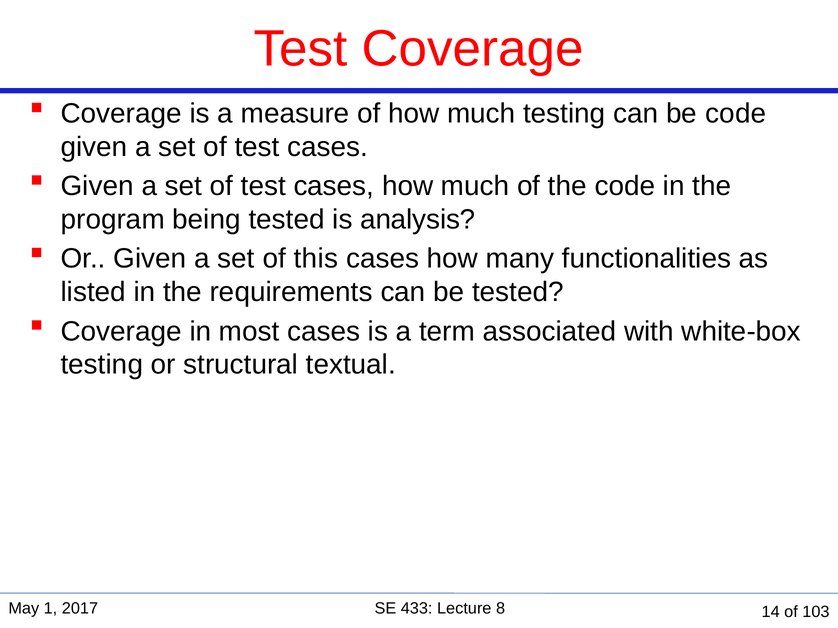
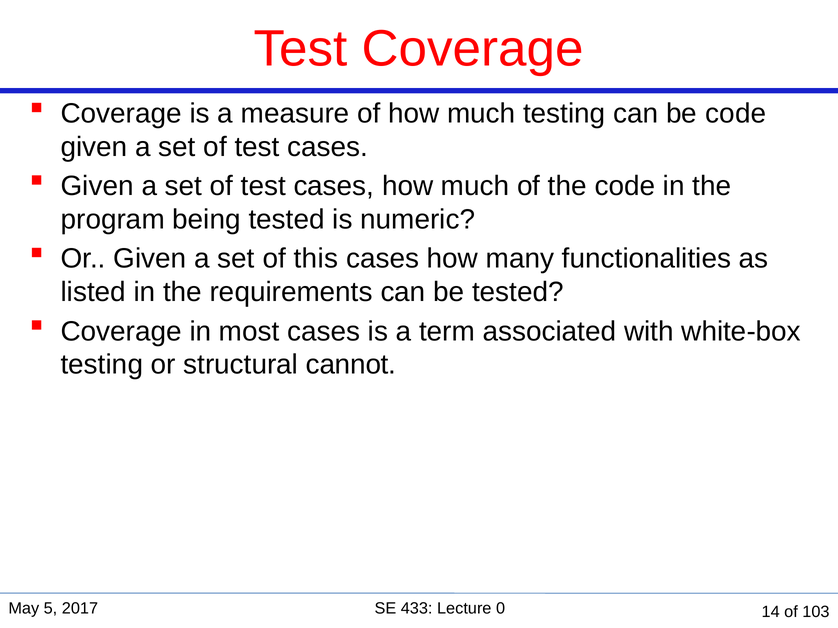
analysis: analysis -> numeric
textual: textual -> cannot
1: 1 -> 5
8: 8 -> 0
